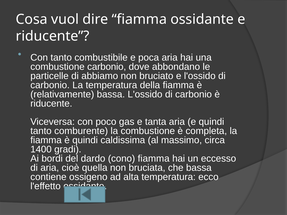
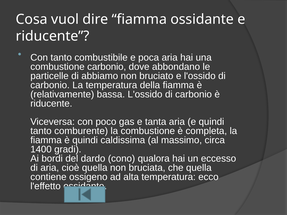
cono fiamma: fiamma -> qualora
che bassa: bassa -> quella
